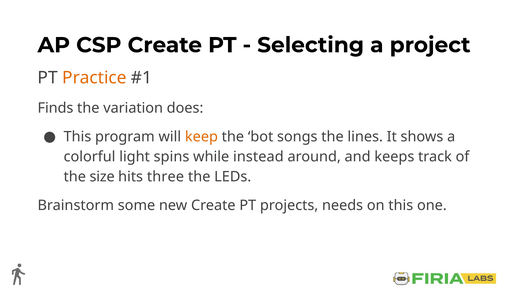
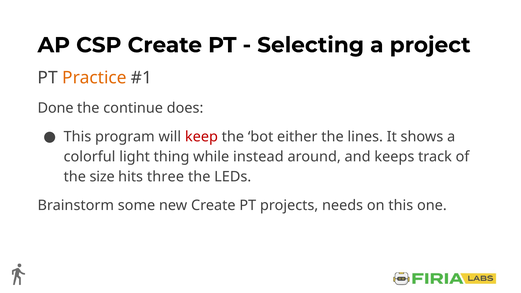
Finds: Finds -> Done
variation: variation -> continue
keep colour: orange -> red
songs: songs -> either
spins: spins -> thing
